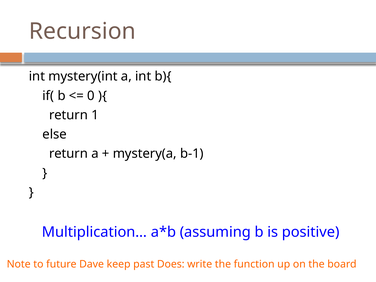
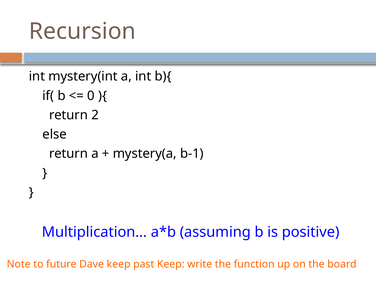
1: 1 -> 2
past Does: Does -> Keep
